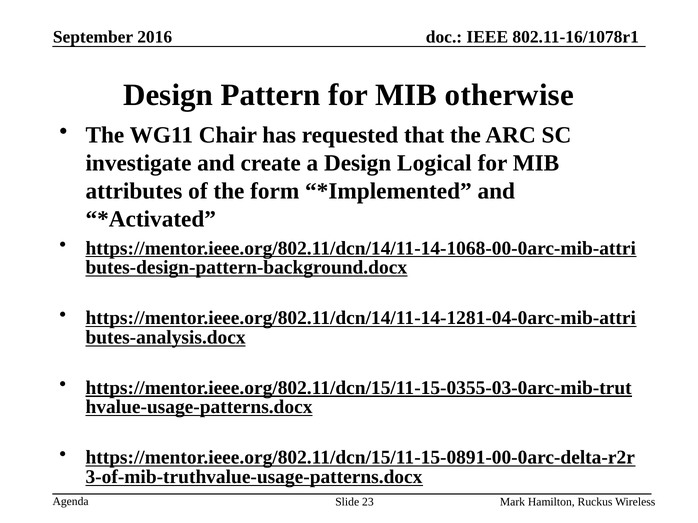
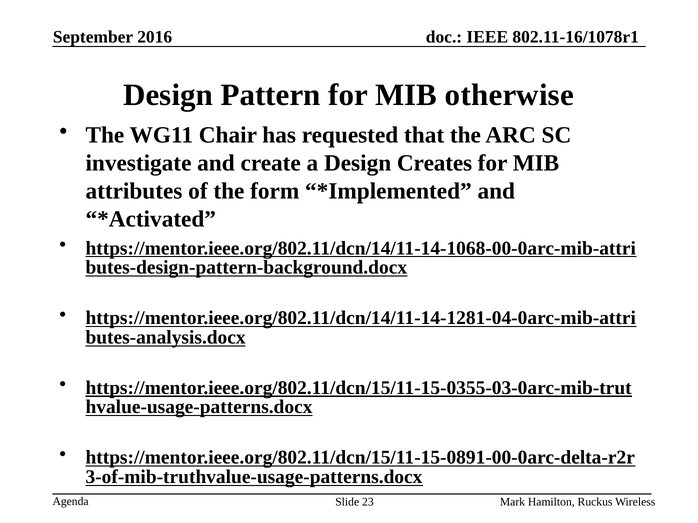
Logical: Logical -> Creates
